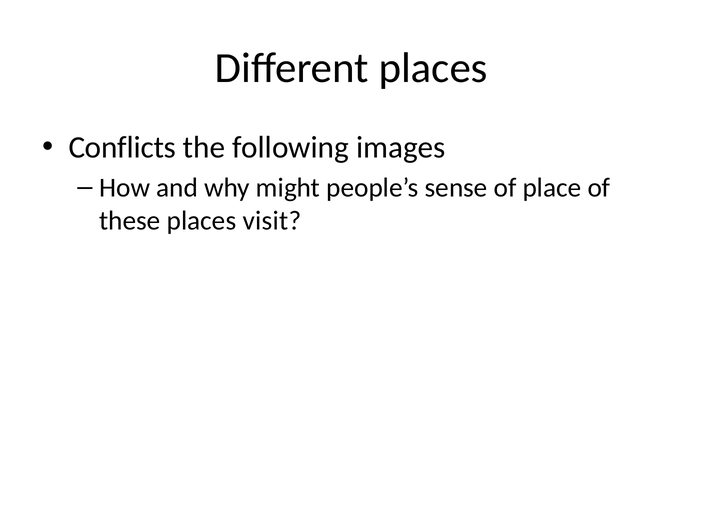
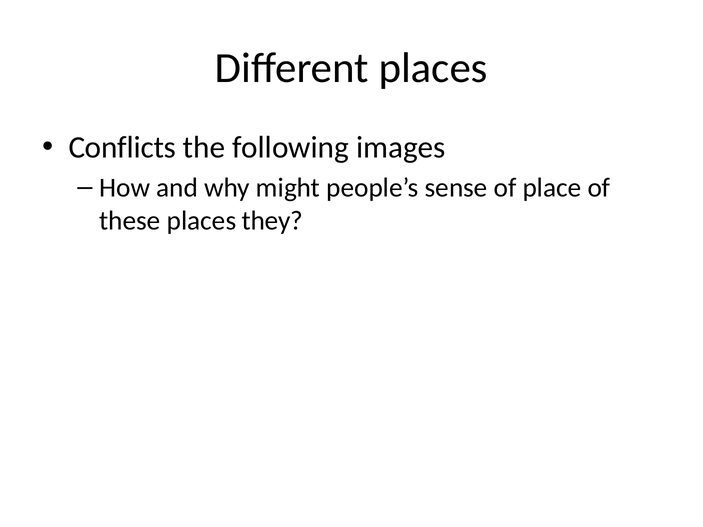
visit: visit -> they
